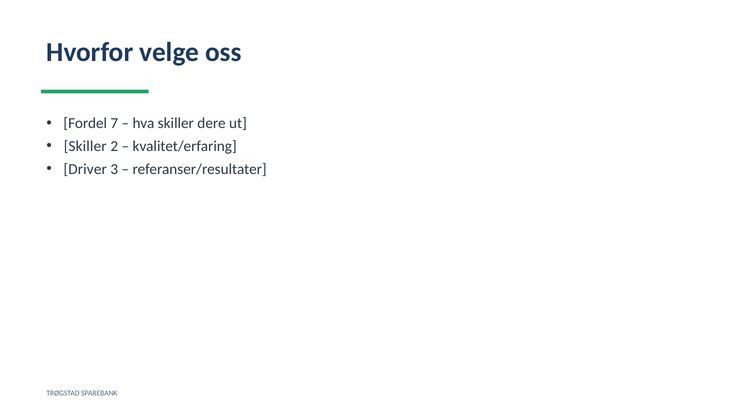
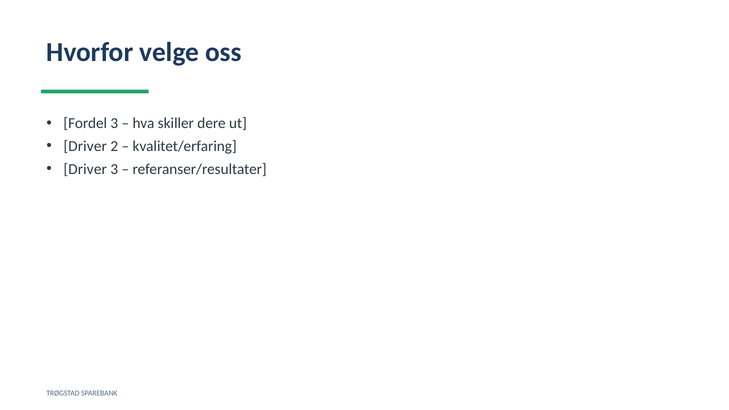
Fordel 7: 7 -> 3
Skiller at (85, 146): Skiller -> Driver
